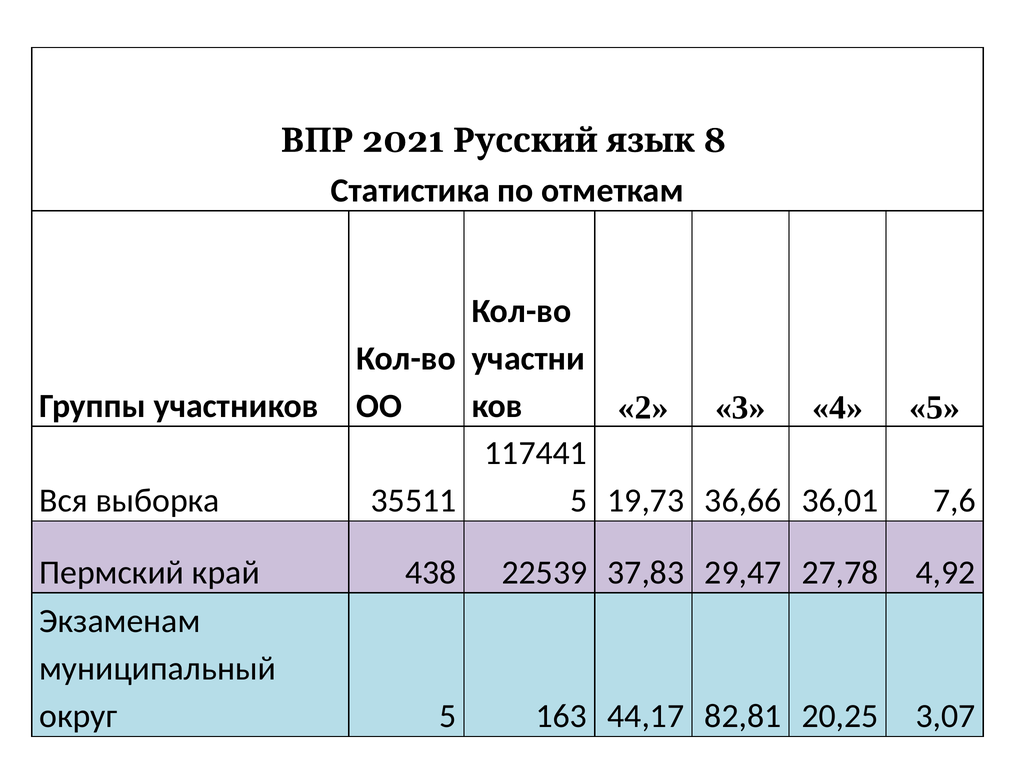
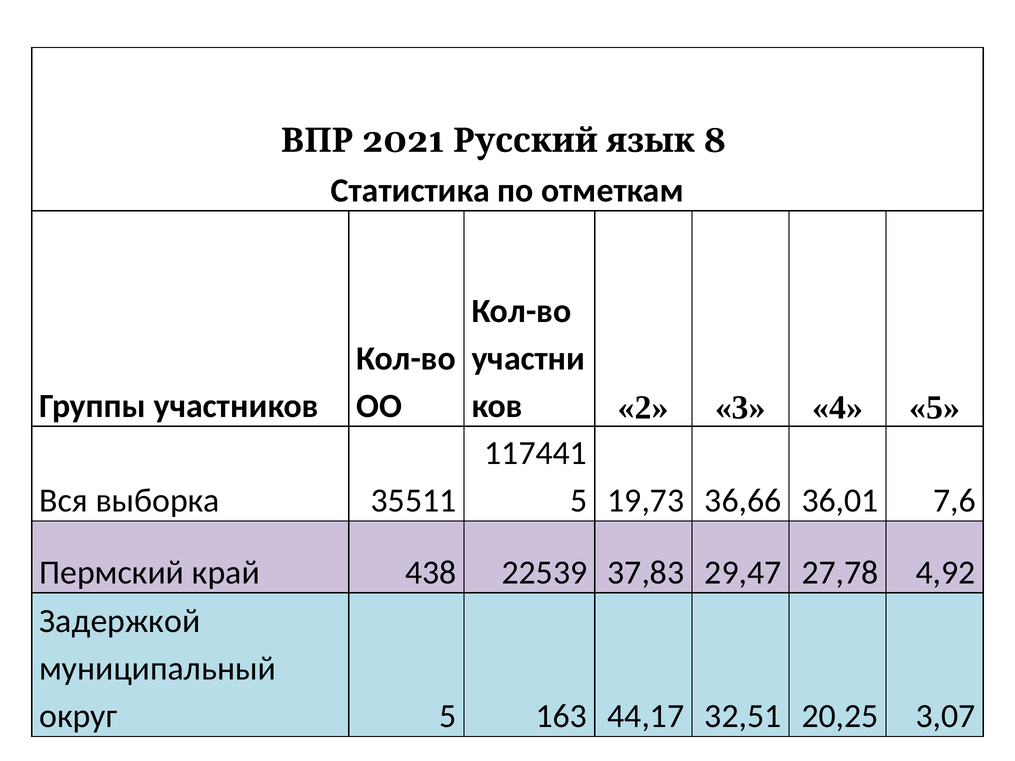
Экзаменам: Экзаменам -> Задержкой
82,81: 82,81 -> 32,51
